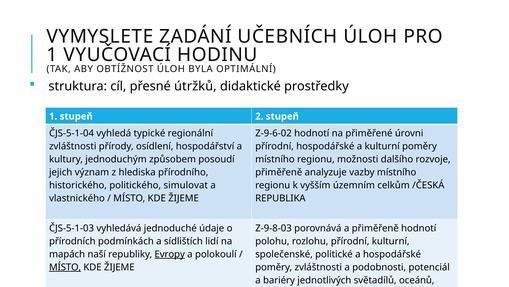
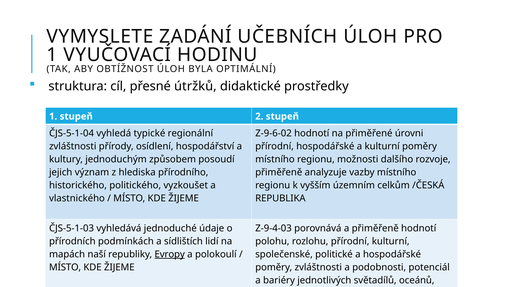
simulovat: simulovat -> vyzkoušet
Z-9-8-03: Z-9-8-03 -> Z-9-4-03
MÍSTO at (65, 267) underline: present -> none
